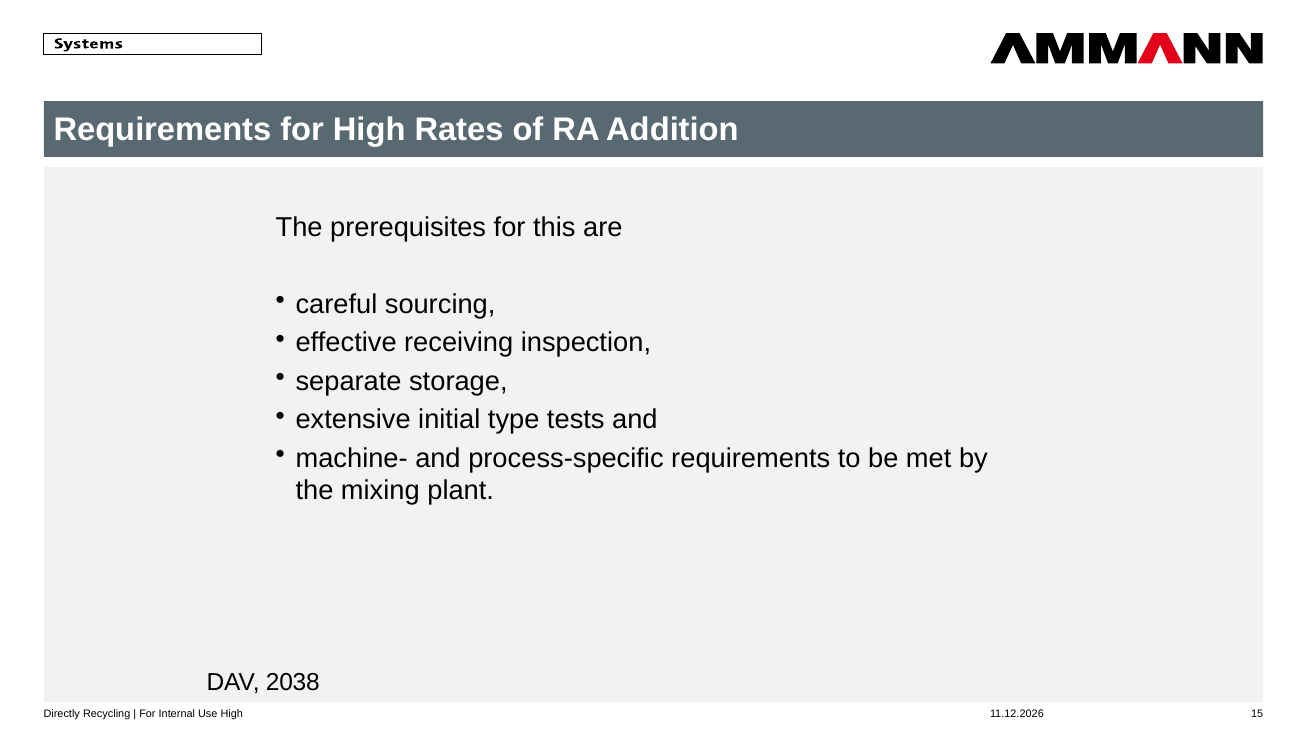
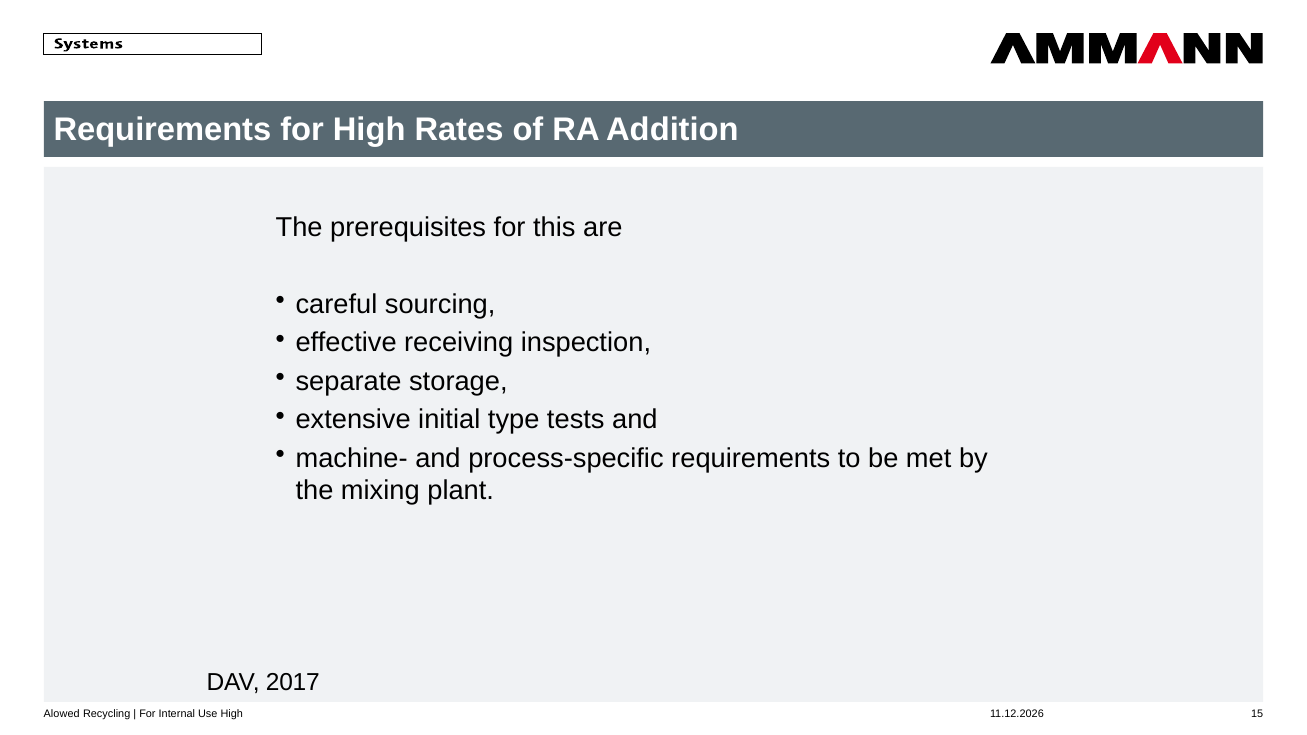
2038: 2038 -> 2017
Directly: Directly -> Alowed
